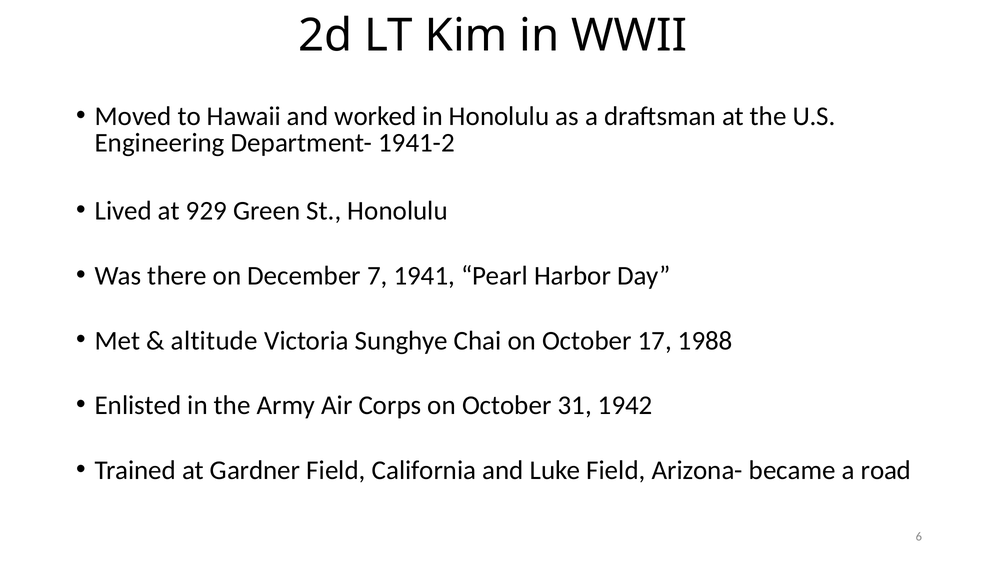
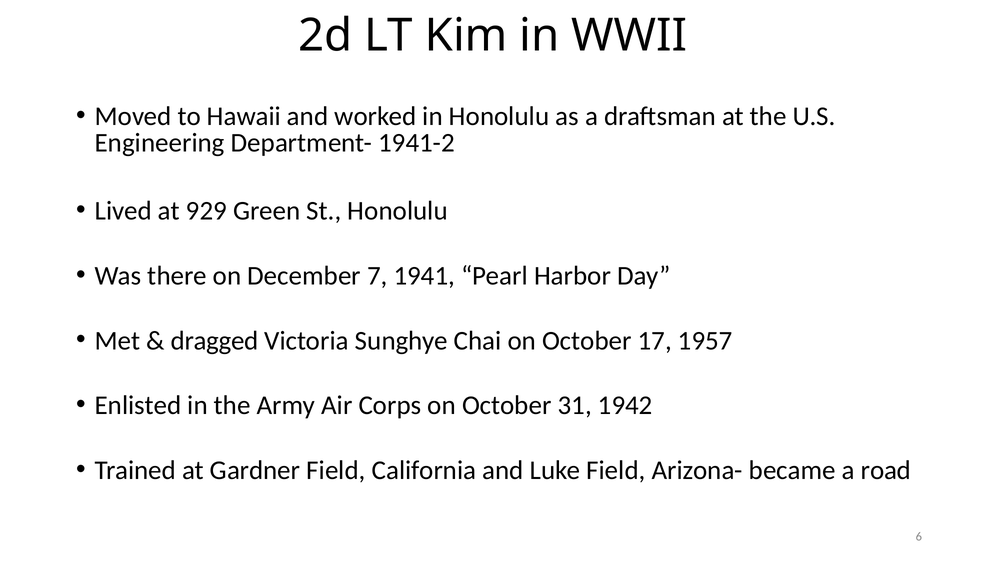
altitude: altitude -> dragged
1988: 1988 -> 1957
